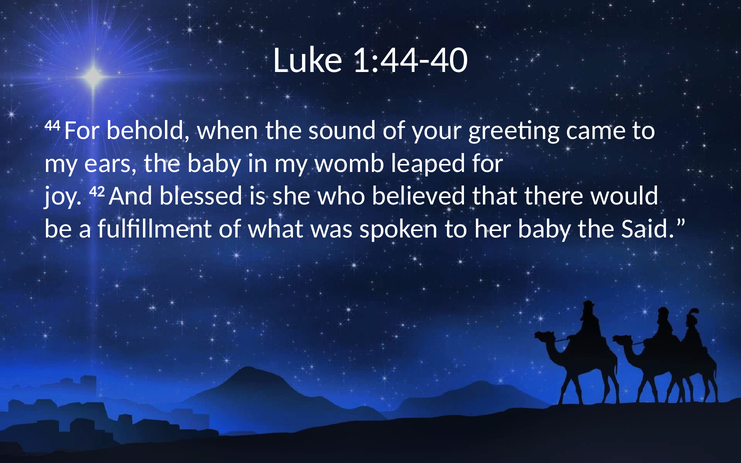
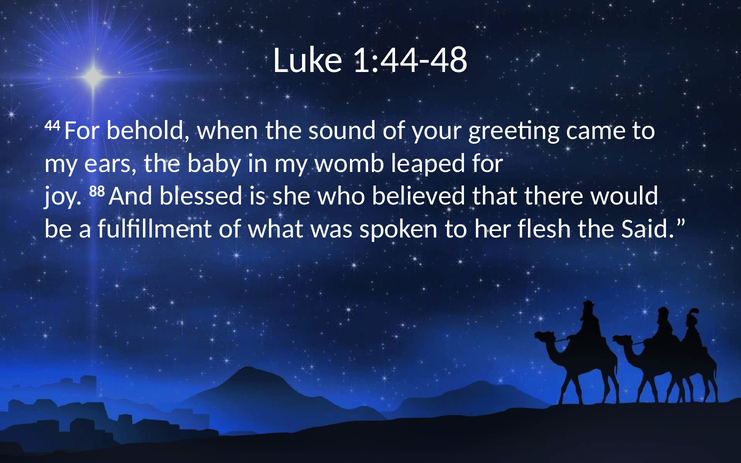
1:44-40: 1:44-40 -> 1:44-48
42: 42 -> 88
her baby: baby -> flesh
